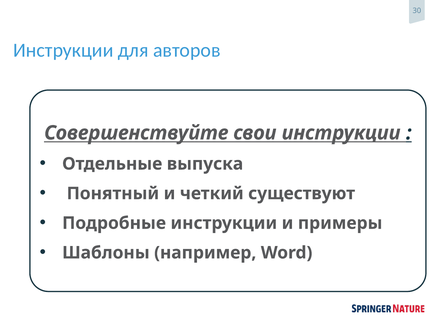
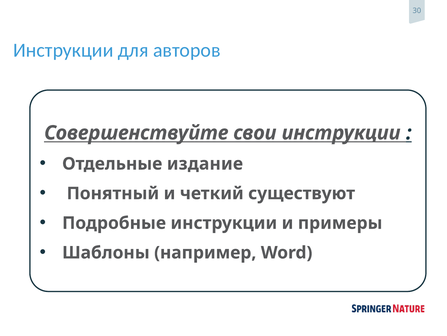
выпуска: выпуска -> издание
